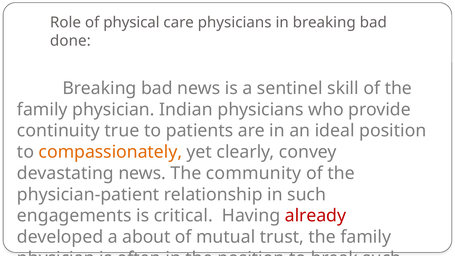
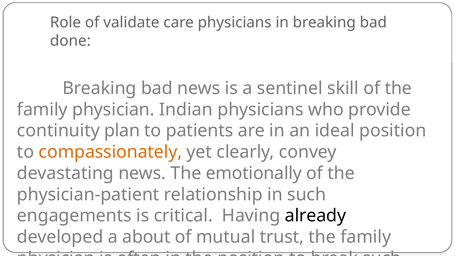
physical: physical -> validate
true: true -> plan
community: community -> emotionally
already colour: red -> black
